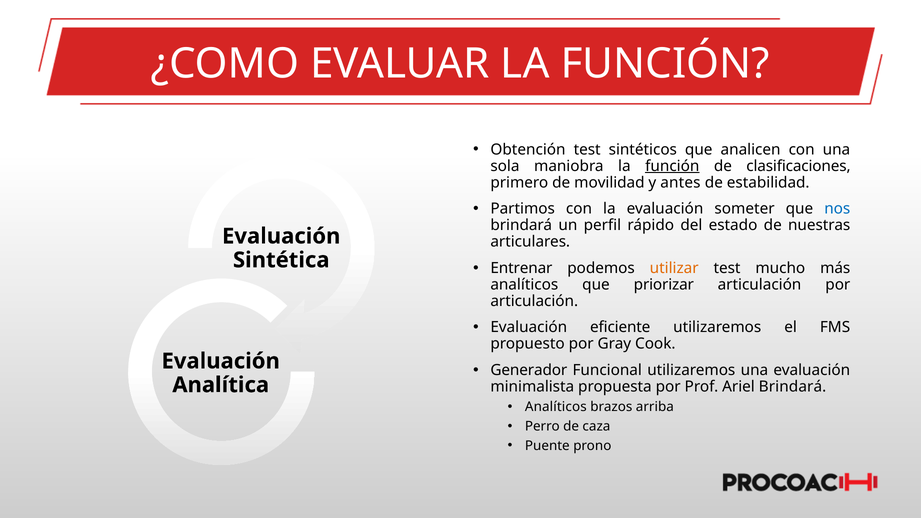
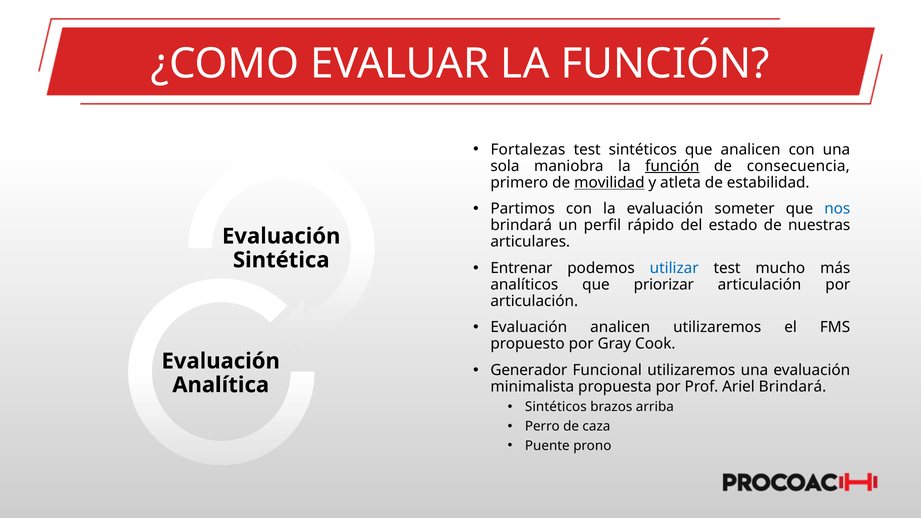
Obtención: Obtención -> Fortalezas
clasificaciones: clasificaciones -> consecuencia
movilidad underline: none -> present
antes: antes -> atleta
utilizar colour: orange -> blue
Evaluación eficiente: eficiente -> analicen
Analíticos at (556, 407): Analíticos -> Sintéticos
